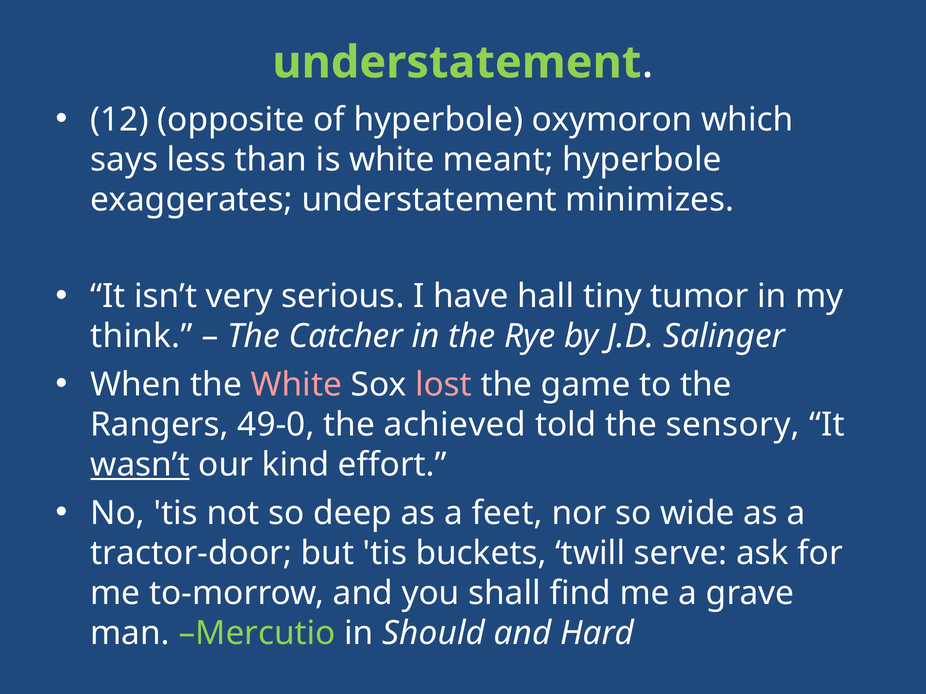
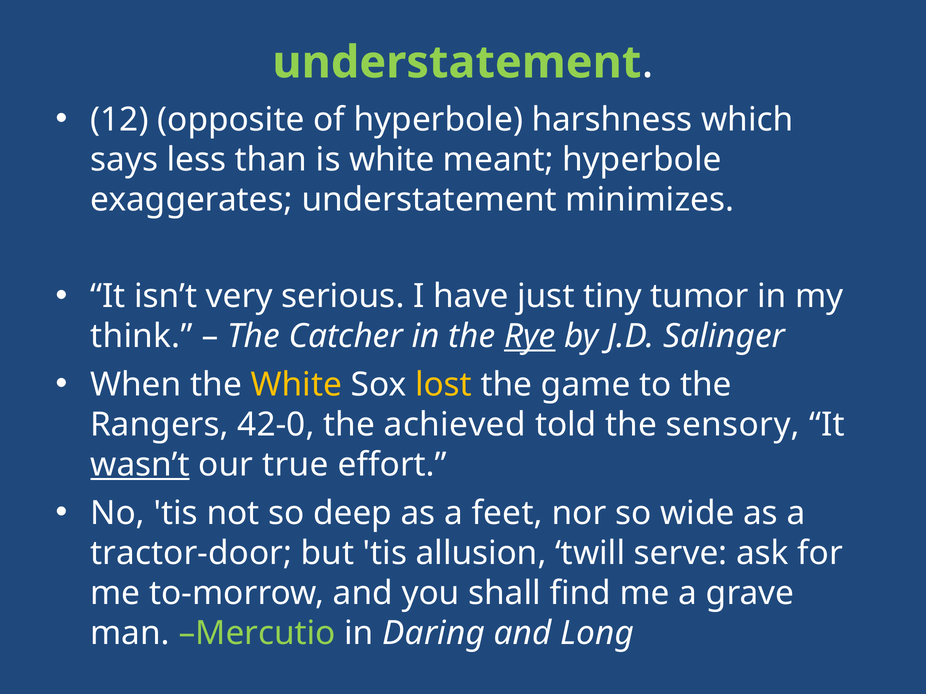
oxymoron: oxymoron -> harshness
hall: hall -> just
Rye underline: none -> present
White at (296, 385) colour: pink -> yellow
lost colour: pink -> yellow
49-0: 49-0 -> 42-0
kind: kind -> true
buckets: buckets -> allusion
Should: Should -> Daring
Hard: Hard -> Long
